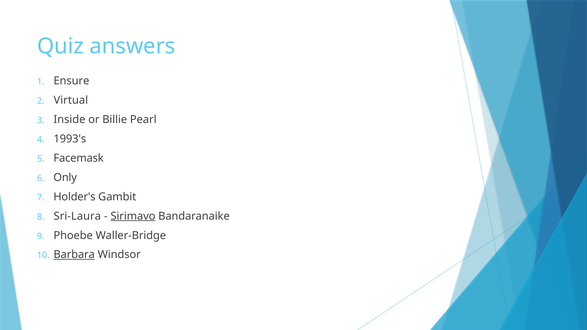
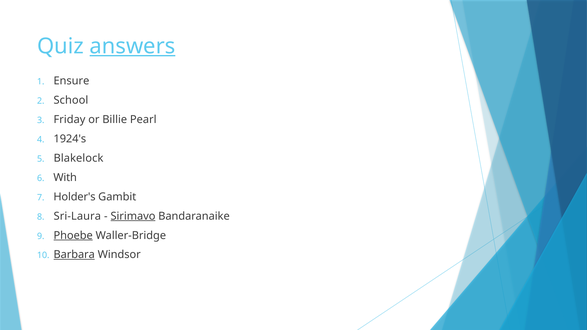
answers underline: none -> present
Virtual: Virtual -> School
Inside: Inside -> Friday
1993's: 1993's -> 1924's
Facemask: Facemask -> Blakelock
Only: Only -> With
Phoebe underline: none -> present
